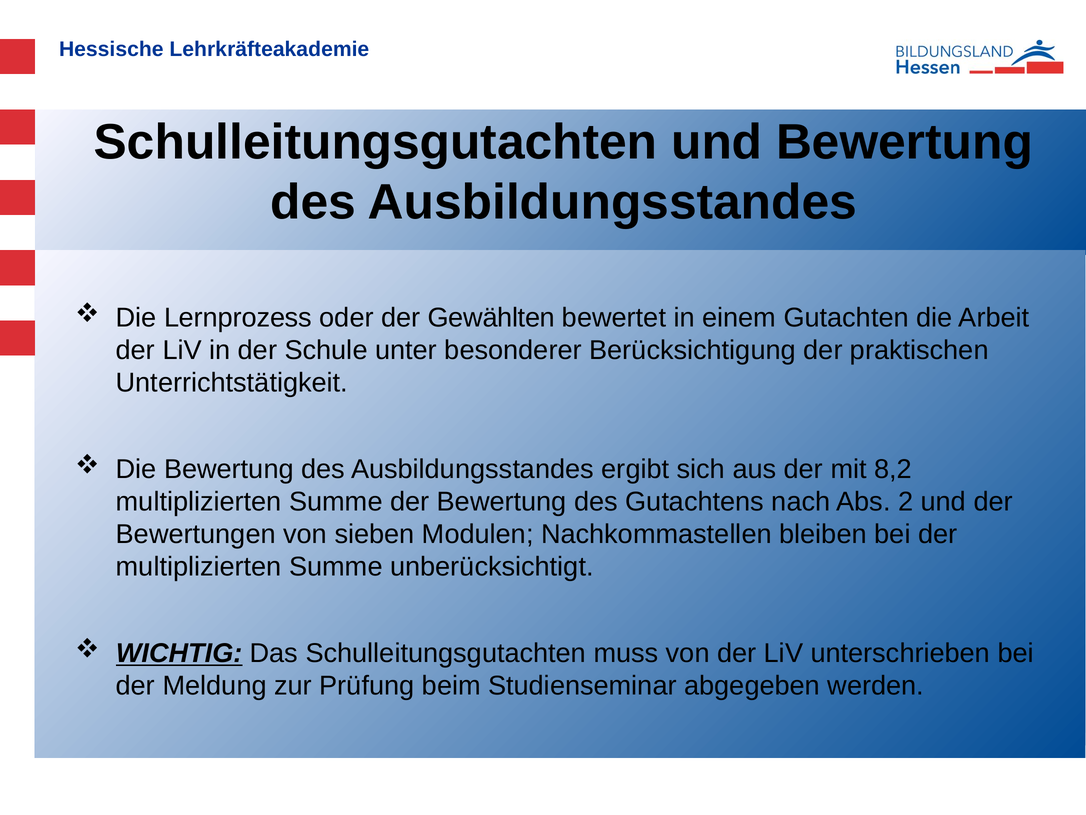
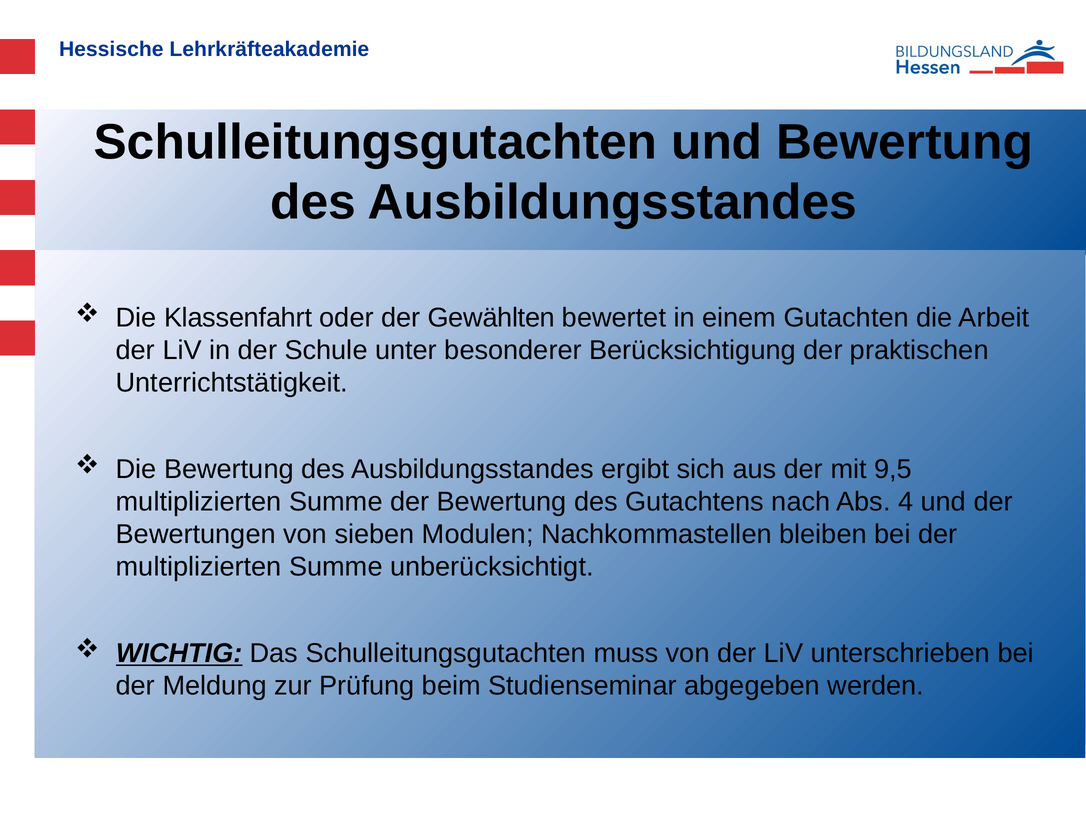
Lernprozess: Lernprozess -> Klassenfahrt
8,2: 8,2 -> 9,5
2: 2 -> 4
